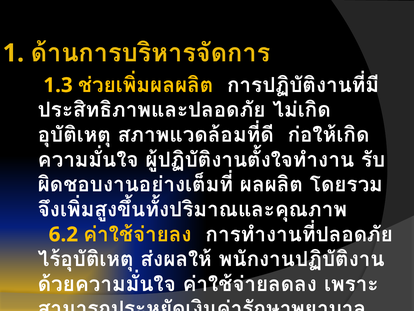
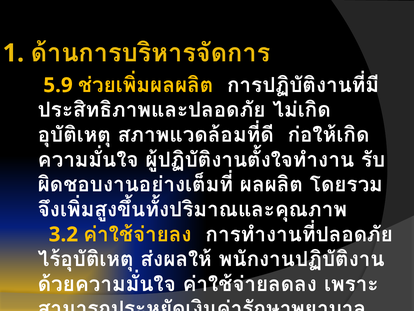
1.3: 1.3 -> 5.9
6.2: 6.2 -> 3.2
